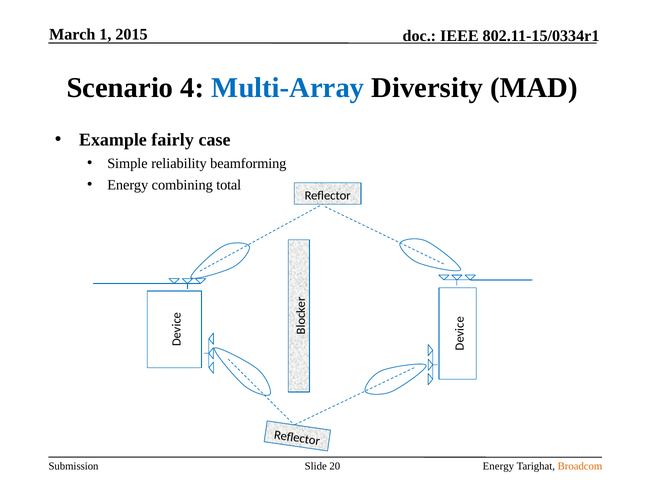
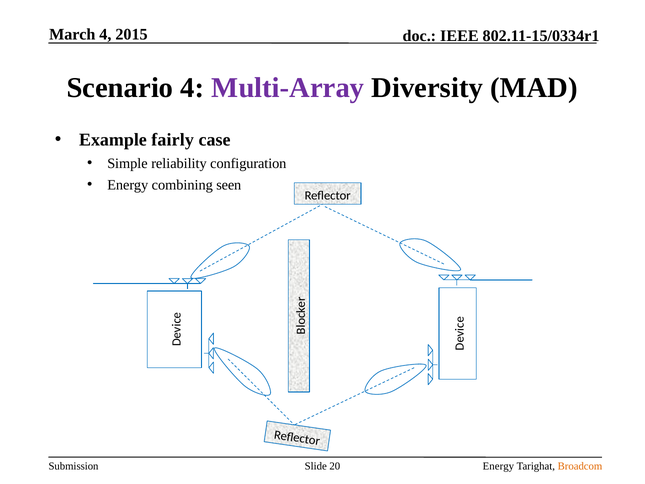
March 1: 1 -> 4
Multi-Array colour: blue -> purple
beamforming: beamforming -> configuration
total: total -> seen
